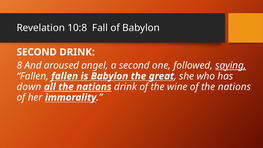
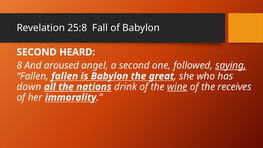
10:8: 10:8 -> 25:8
SECOND DRINK: DRINK -> HEARD
wine underline: none -> present
of the nations: nations -> receives
